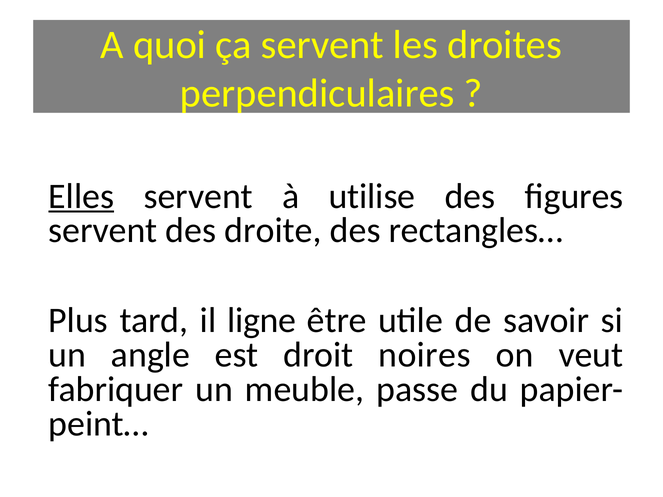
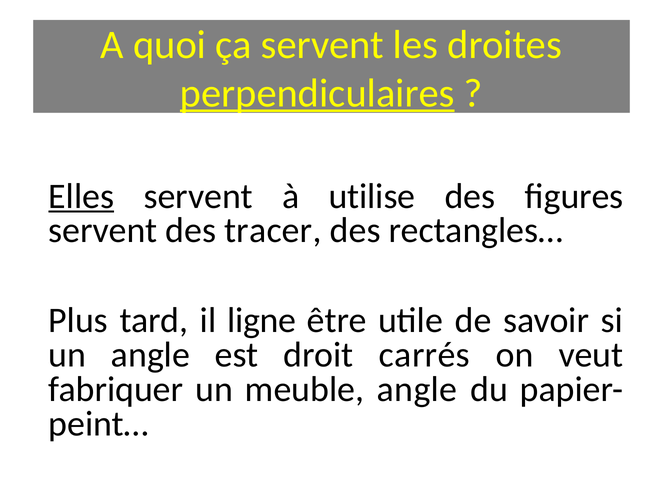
perpendiculaires underline: none -> present
droite: droite -> tracer
noires: noires -> carrés
meuble passe: passe -> angle
